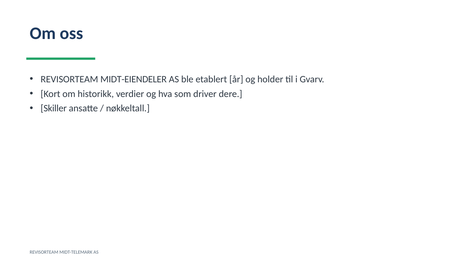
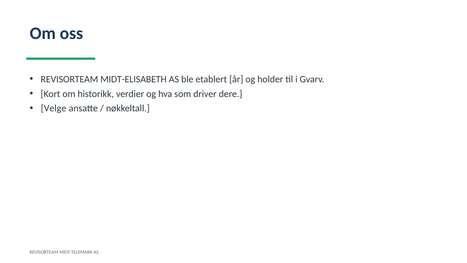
MIDT-EIENDELER: MIDT-EIENDELER -> MIDT-ELISABETH
Skiller: Skiller -> Velge
